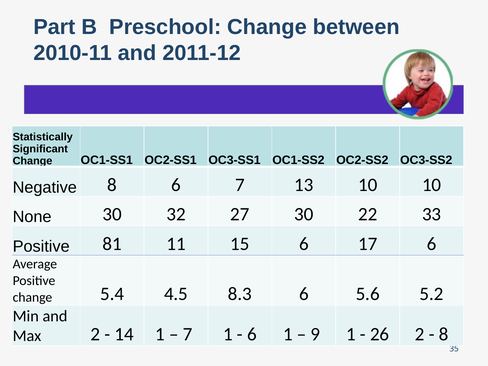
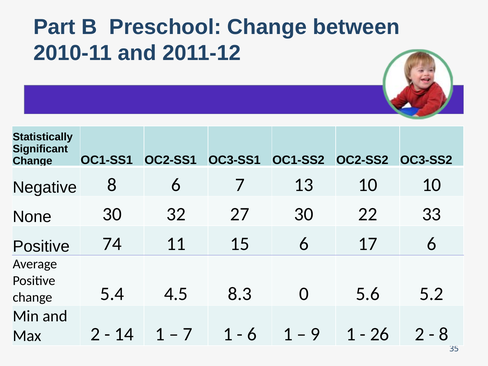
81: 81 -> 74
8.3 6: 6 -> 0
